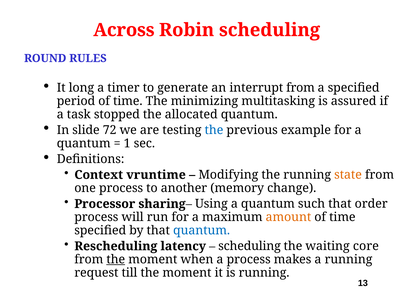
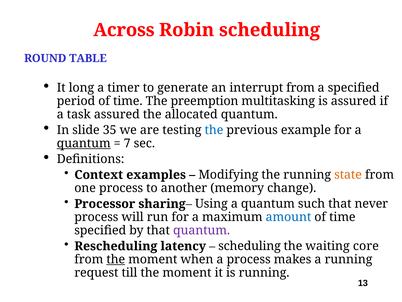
RULES: RULES -> TABLE
minimizing: minimizing -> preemption
task stopped: stopped -> assured
72: 72 -> 35
quantum at (84, 143) underline: none -> present
1: 1 -> 7
vruntime: vruntime -> examples
order: order -> never
amount colour: orange -> blue
quantum at (202, 230) colour: blue -> purple
